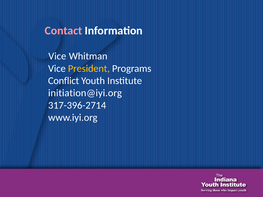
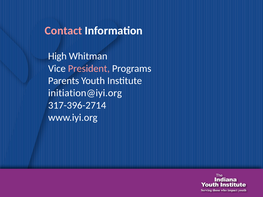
Vice at (57, 56): Vice -> High
President colour: yellow -> pink
Conflict: Conflict -> Parents
